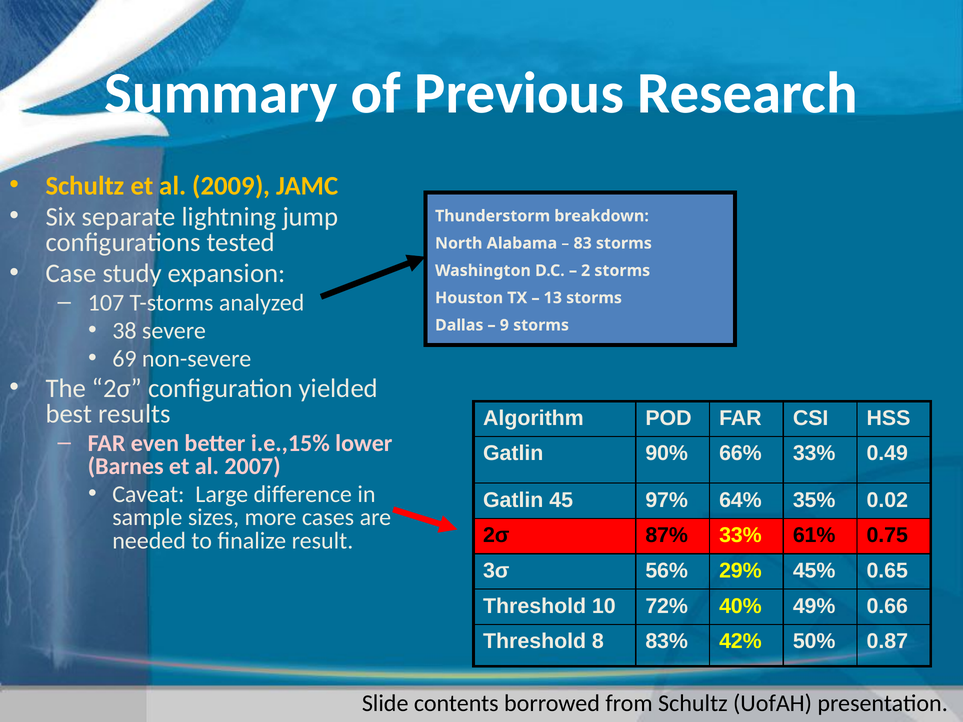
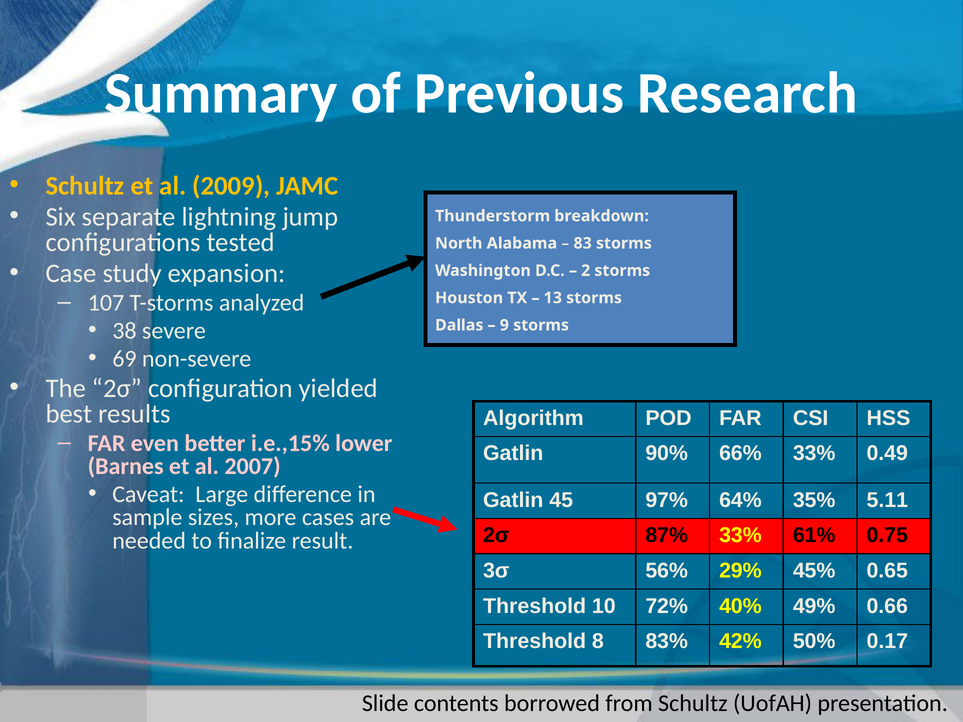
0.02: 0.02 -> 5.11
0.87: 0.87 -> 0.17
